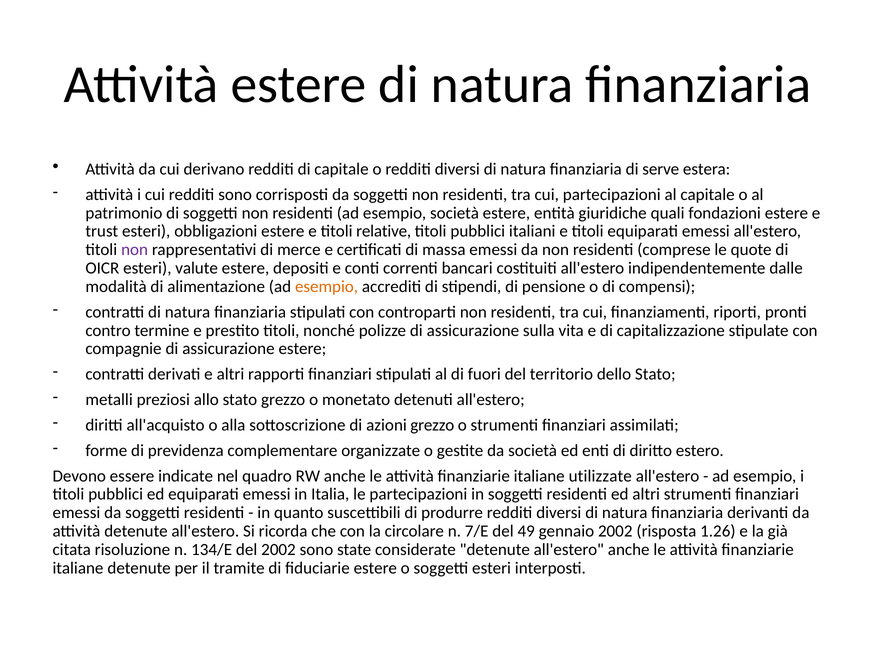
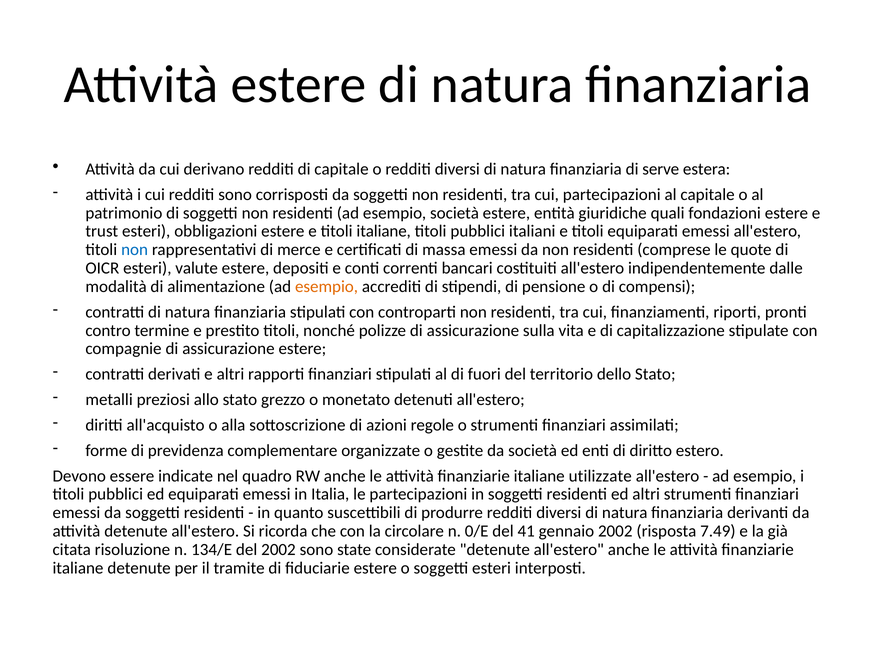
titoli relative: relative -> italiane
non at (135, 250) colour: purple -> blue
azioni grezzo: grezzo -> regole
7/E: 7/E -> 0/E
49: 49 -> 41
1.26: 1.26 -> 7.49
